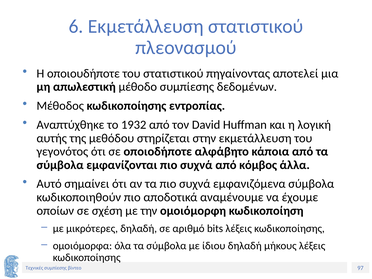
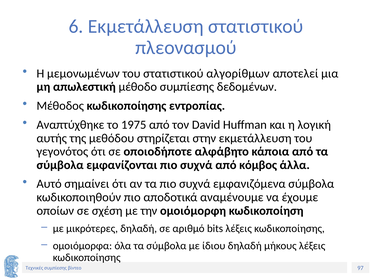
οποιουδήποτε: οποιουδήποτε -> μεμονωμένων
πηγαίνοντας: πηγαίνοντας -> αλγορίθμων
1932: 1932 -> 1975
